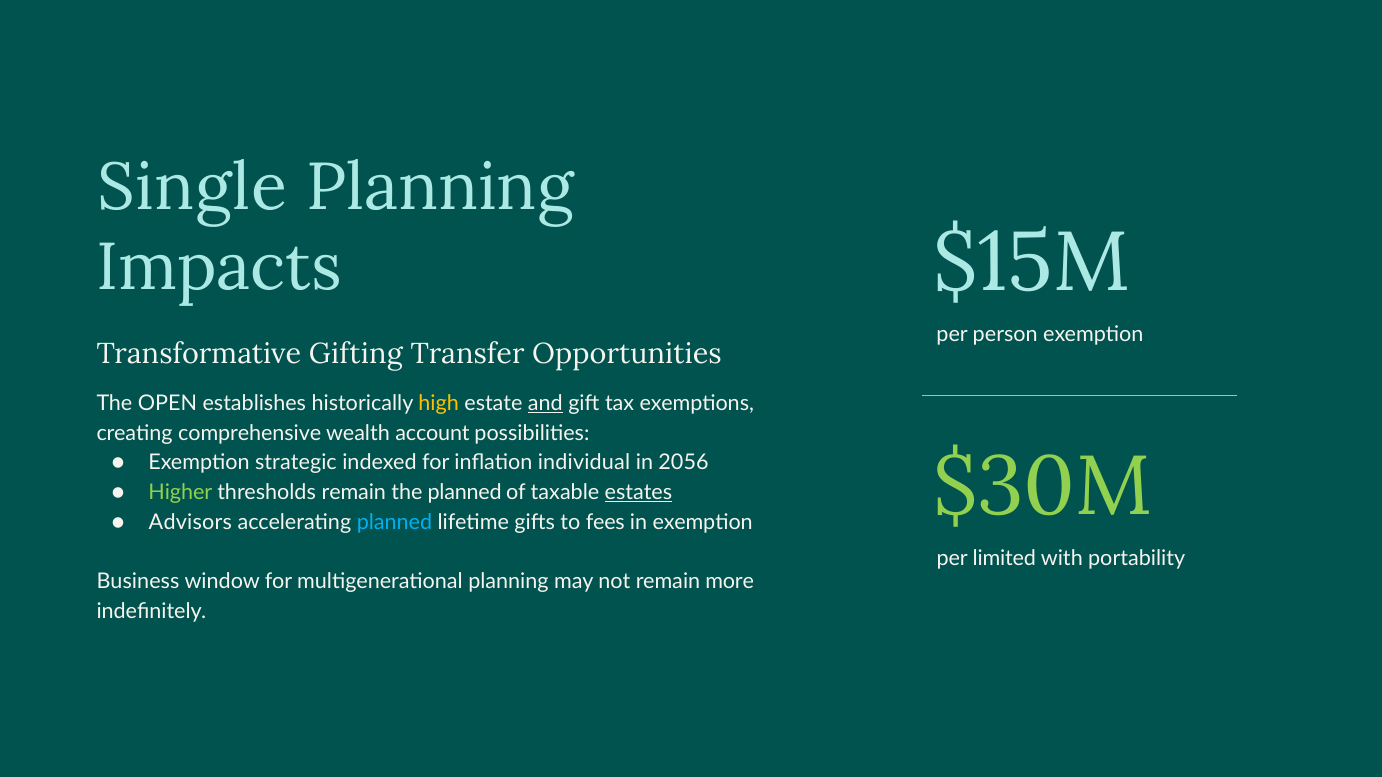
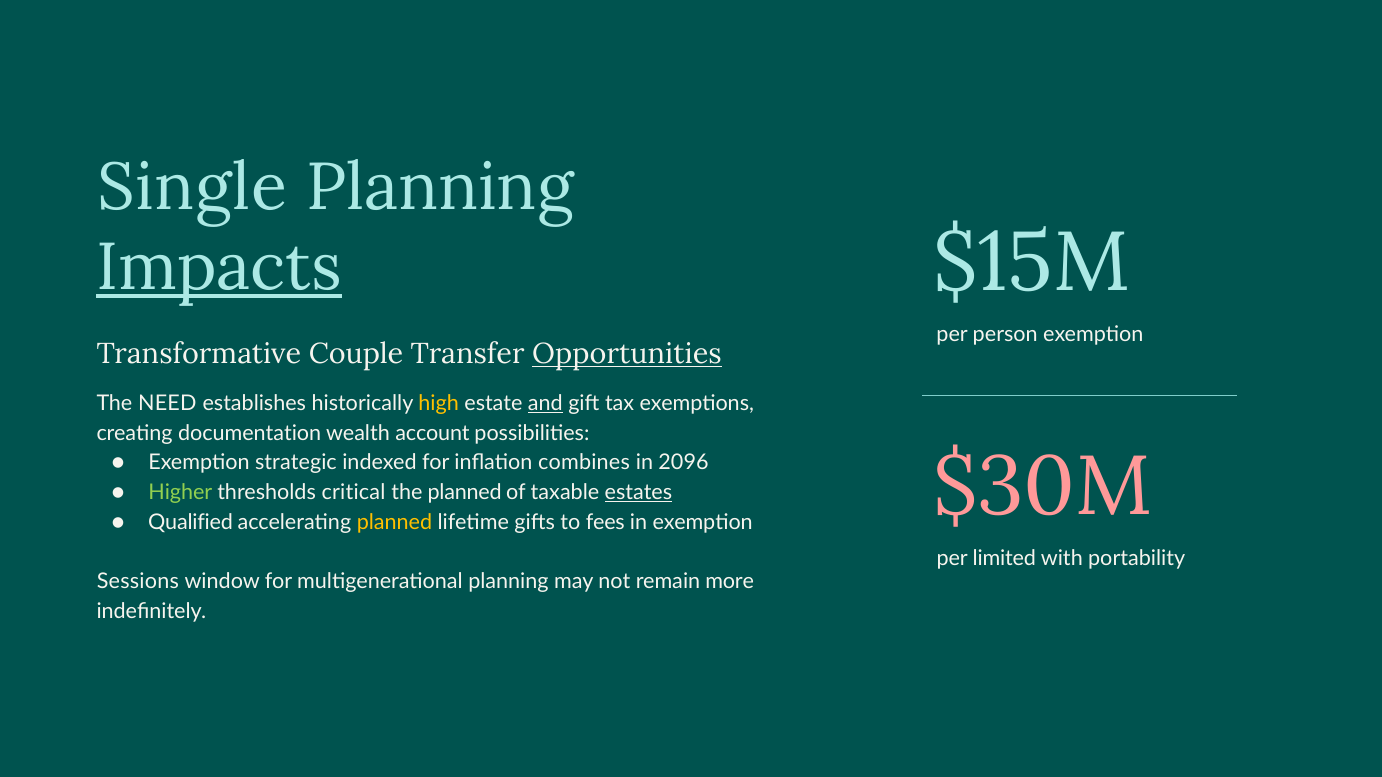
Impacts underline: none -> present
Gifting: Gifting -> Couple
Opportunities underline: none -> present
OPEN: OPEN -> NEED
comprehensive: comprehensive -> documentation
individual: individual -> combines
2056: 2056 -> 2096
$30M colour: light green -> pink
thresholds remain: remain -> critical
Advisors: Advisors -> Qualified
planned at (394, 523) colour: light blue -> yellow
Business: Business -> Sessions
